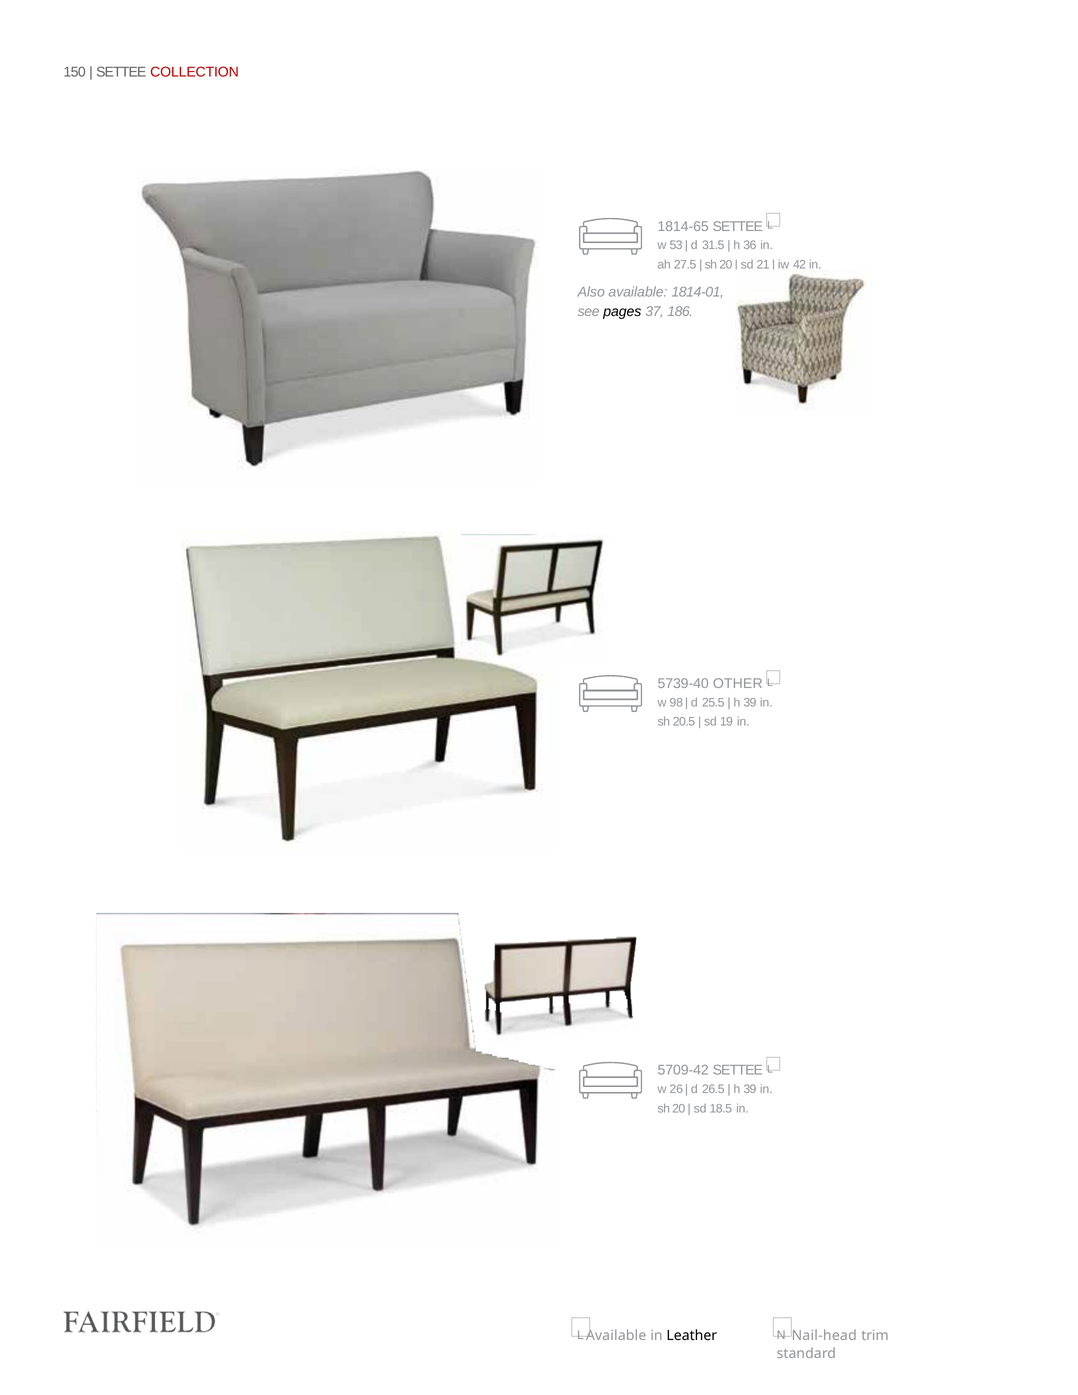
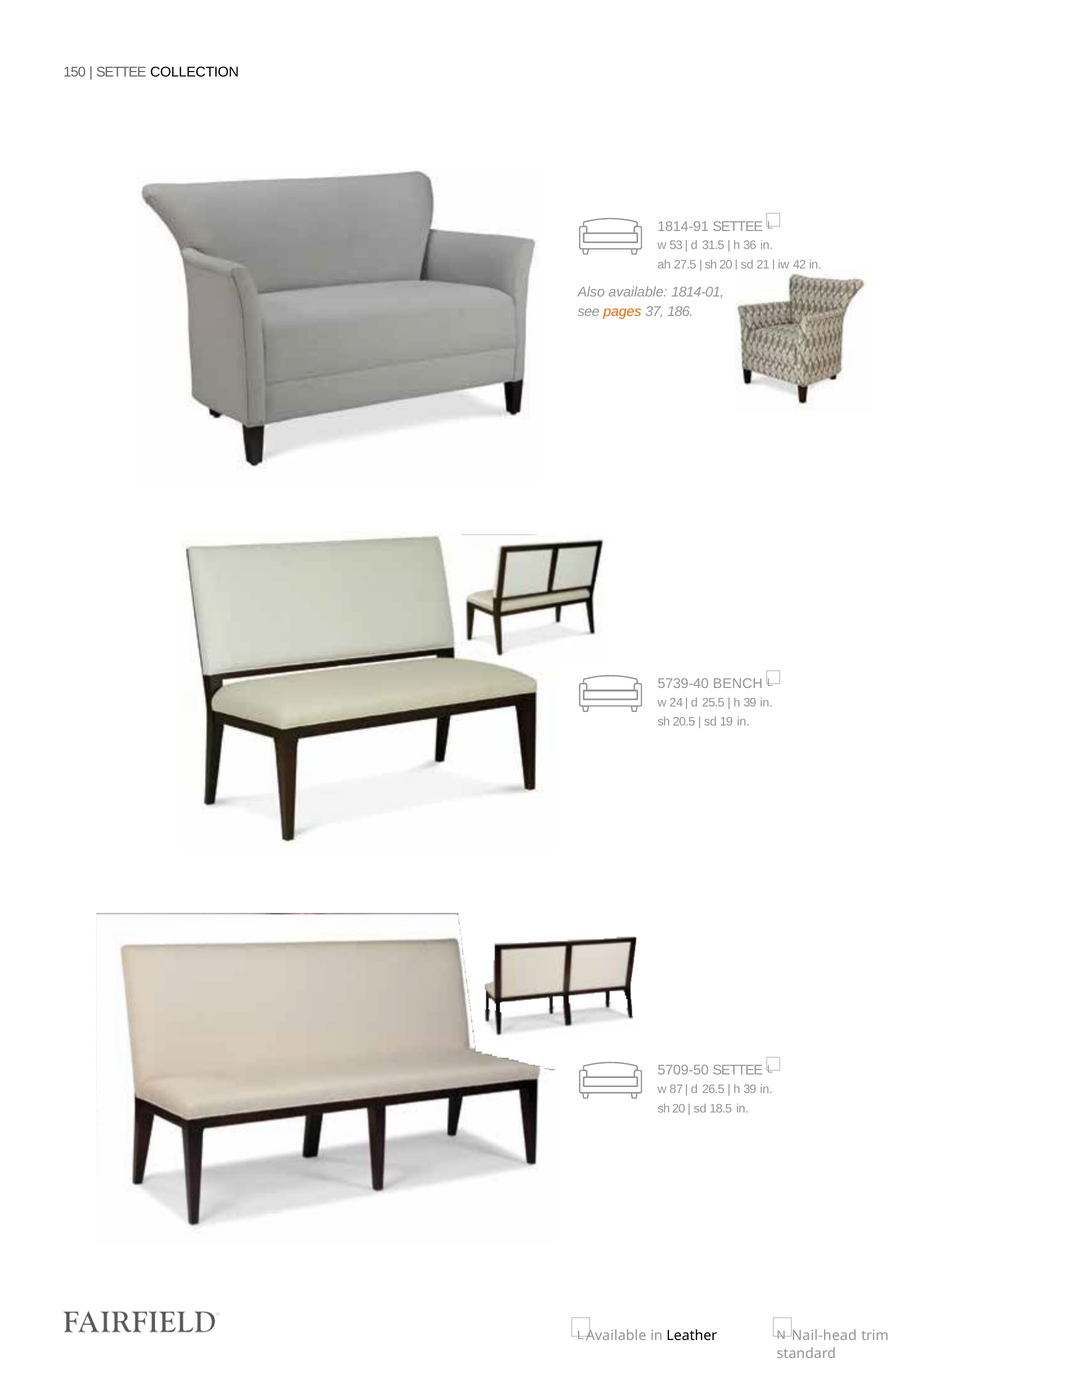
COLLECTION colour: red -> black
1814-65: 1814-65 -> 1814-91
pages colour: black -> orange
OTHER: OTHER -> BENCH
98: 98 -> 24
5709-42: 5709-42 -> 5709-50
26: 26 -> 87
